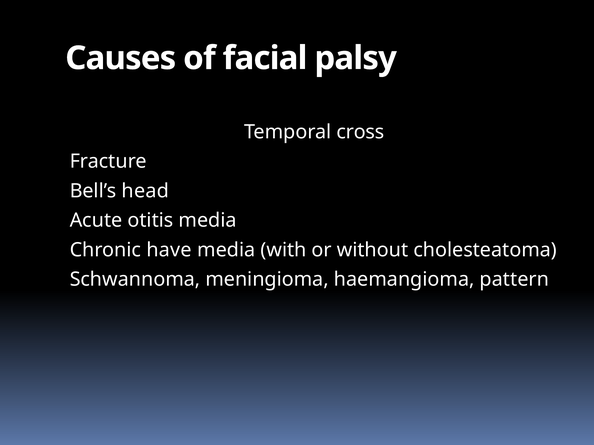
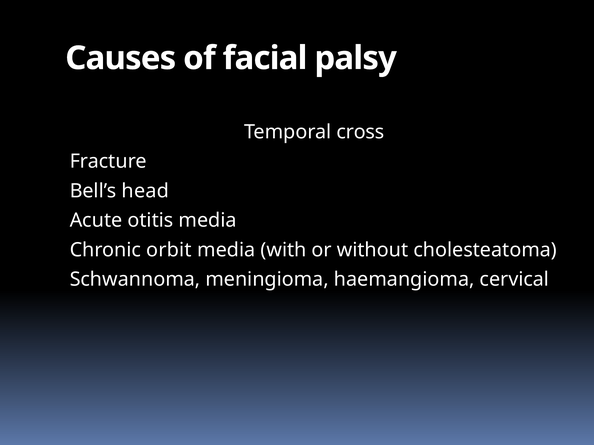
have: have -> orbit
pattern: pattern -> cervical
